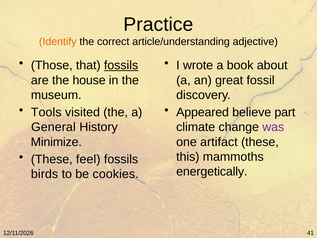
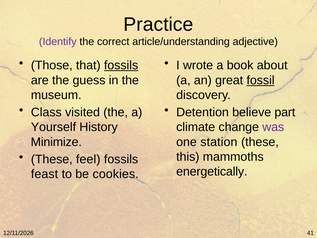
Identify colour: orange -> purple
house: house -> guess
fossil underline: none -> present
Tools: Tools -> Class
Appeared: Appeared -> Detention
General: General -> Yourself
artifact: artifact -> station
birds: birds -> feast
